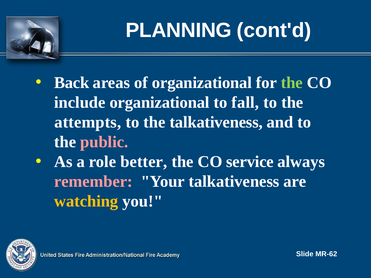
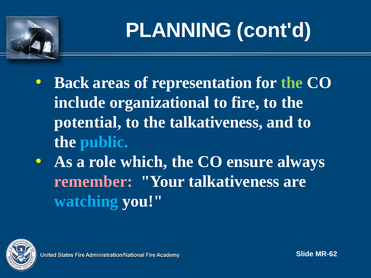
of organizational: organizational -> representation
fall: fall -> fire
attempts: attempts -> potential
public colour: pink -> light blue
better: better -> which
service: service -> ensure
watching colour: yellow -> light blue
